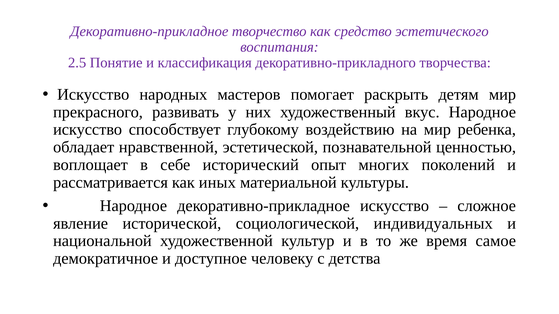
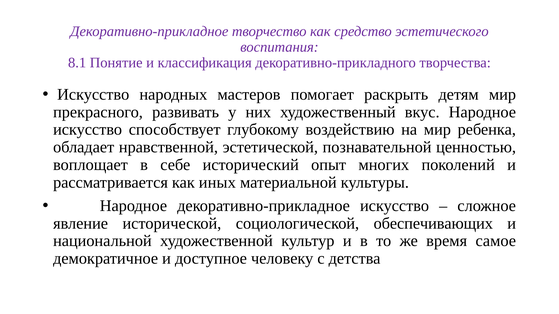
2.5: 2.5 -> 8.1
индивидуальных: индивидуальных -> обеспечивающих
